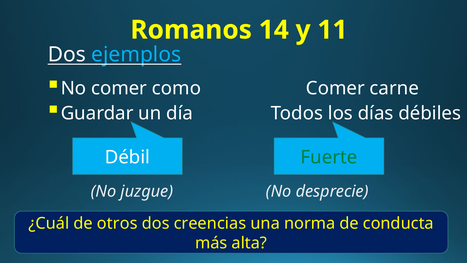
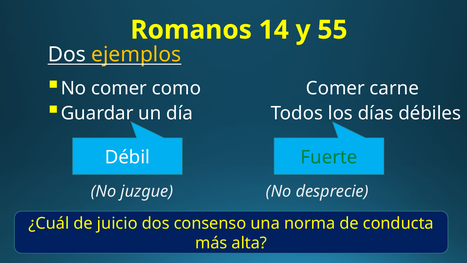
11: 11 -> 55
ejemplos colour: light blue -> yellow
otros: otros -> juicio
creencias: creencias -> consenso
